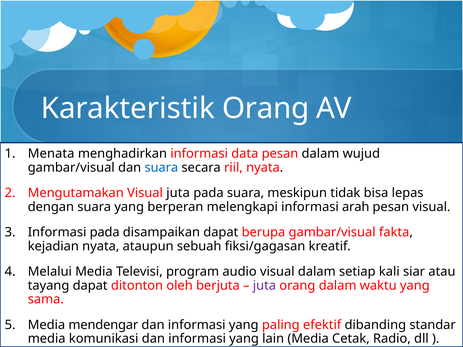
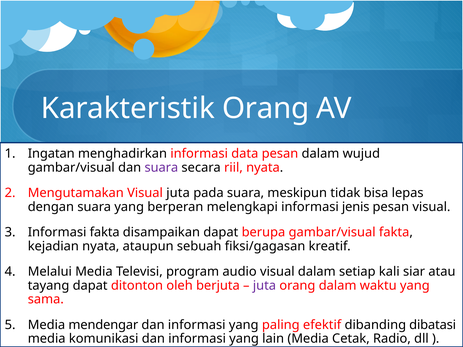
Menata: Menata -> Ingatan
suara at (161, 168) colour: blue -> purple
arah: arah -> jenis
Informasi pada: pada -> fakta
standar: standar -> dibatasi
